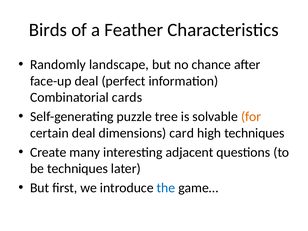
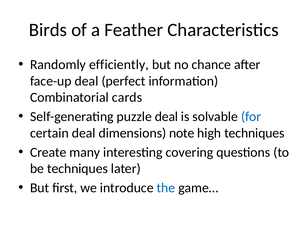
landscape: landscape -> efficiently
puzzle tree: tree -> deal
for colour: orange -> blue
card: card -> note
adjacent: adjacent -> covering
